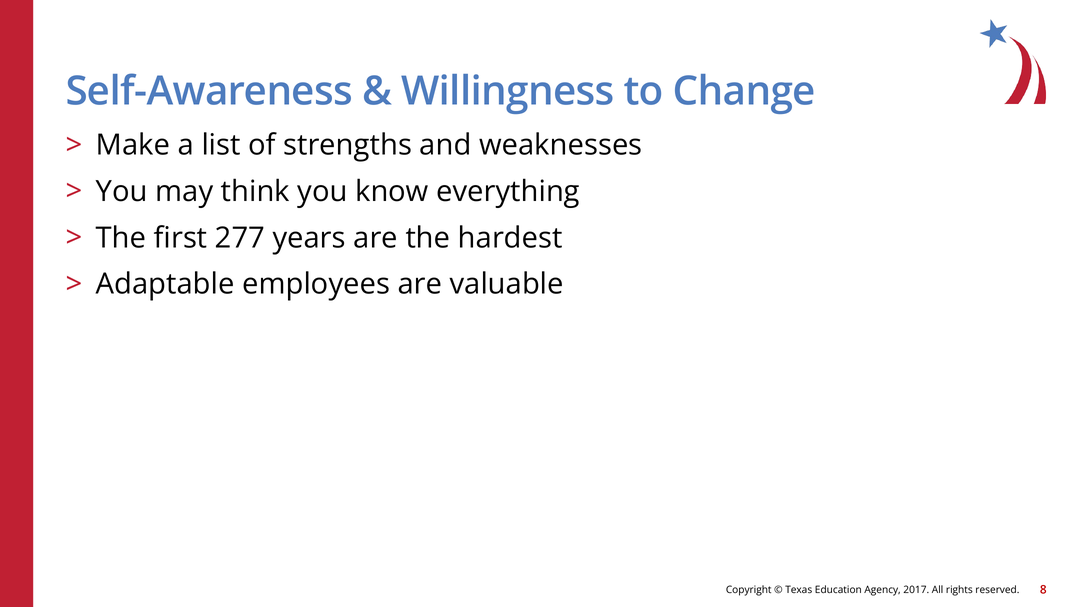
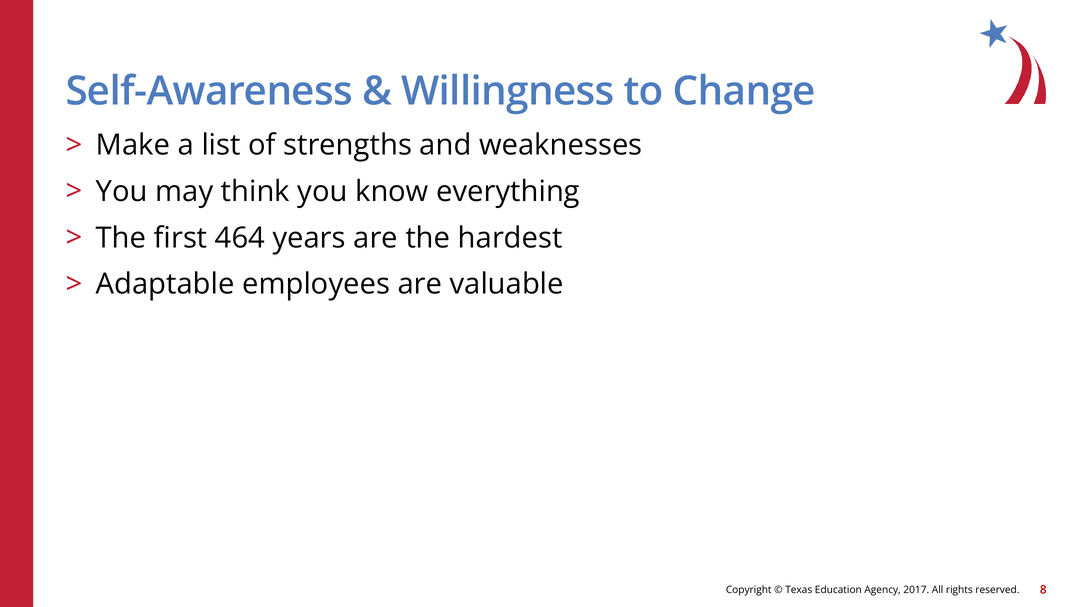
277: 277 -> 464
